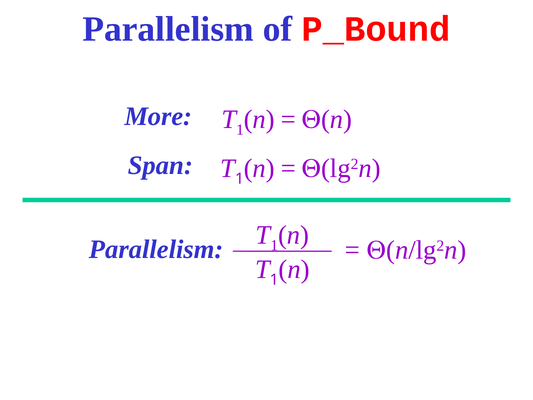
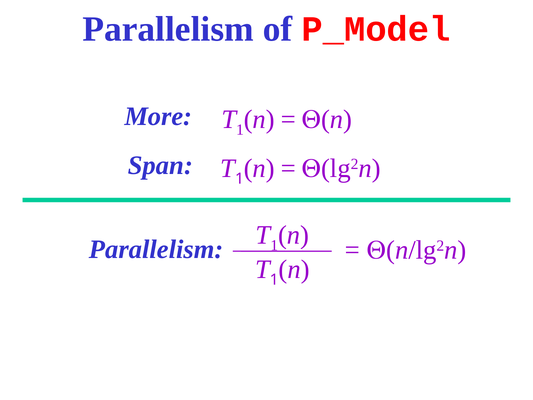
P_Bound: P_Bound -> P_Model
